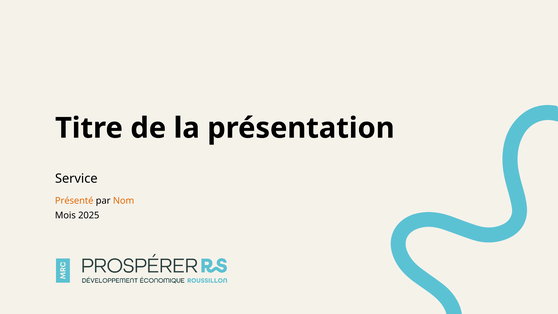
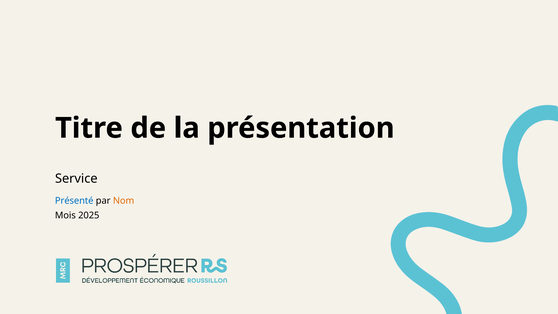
Présenté colour: orange -> blue
